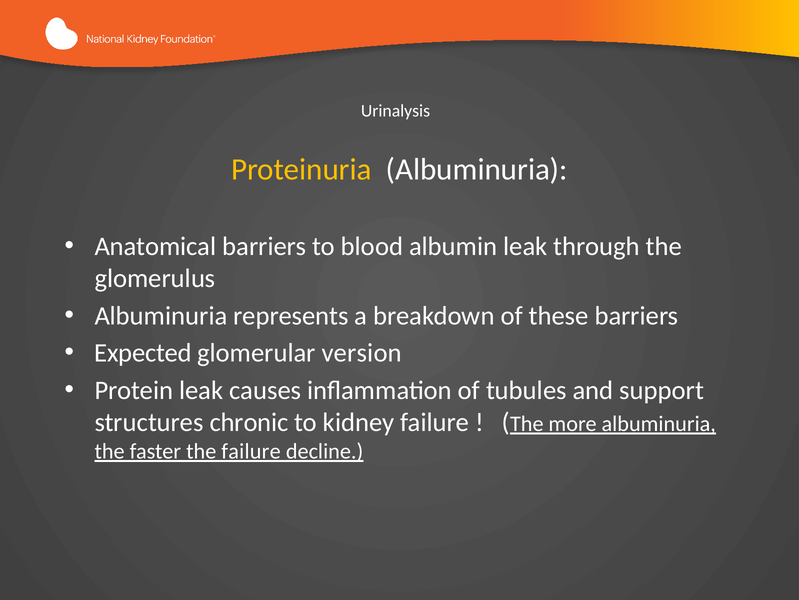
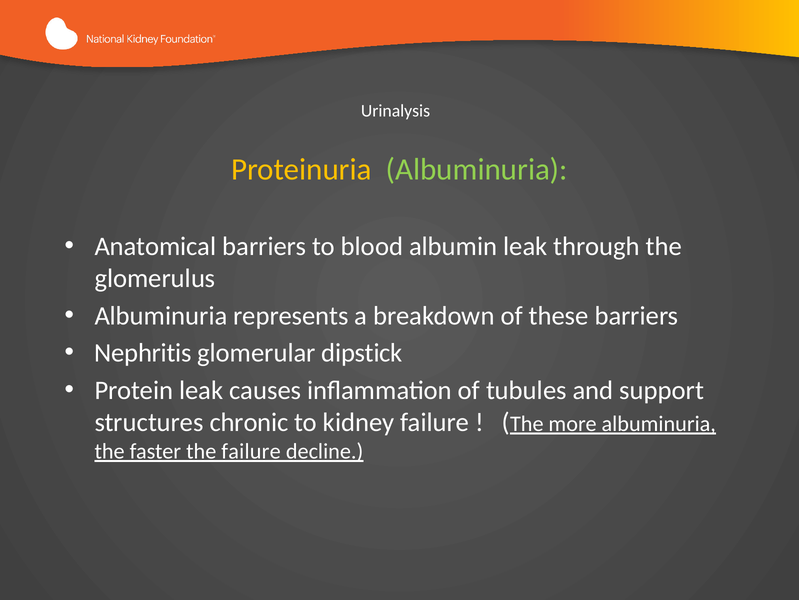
Albuminuria at (477, 169) colour: white -> light green
Expected: Expected -> Nephritis
version: version -> dipstick
